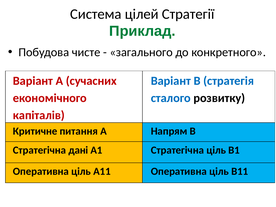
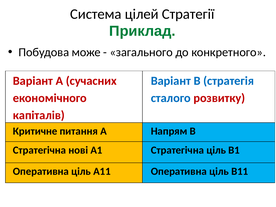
чисте: чисте -> може
розвитку colour: black -> red
дані: дані -> нові
